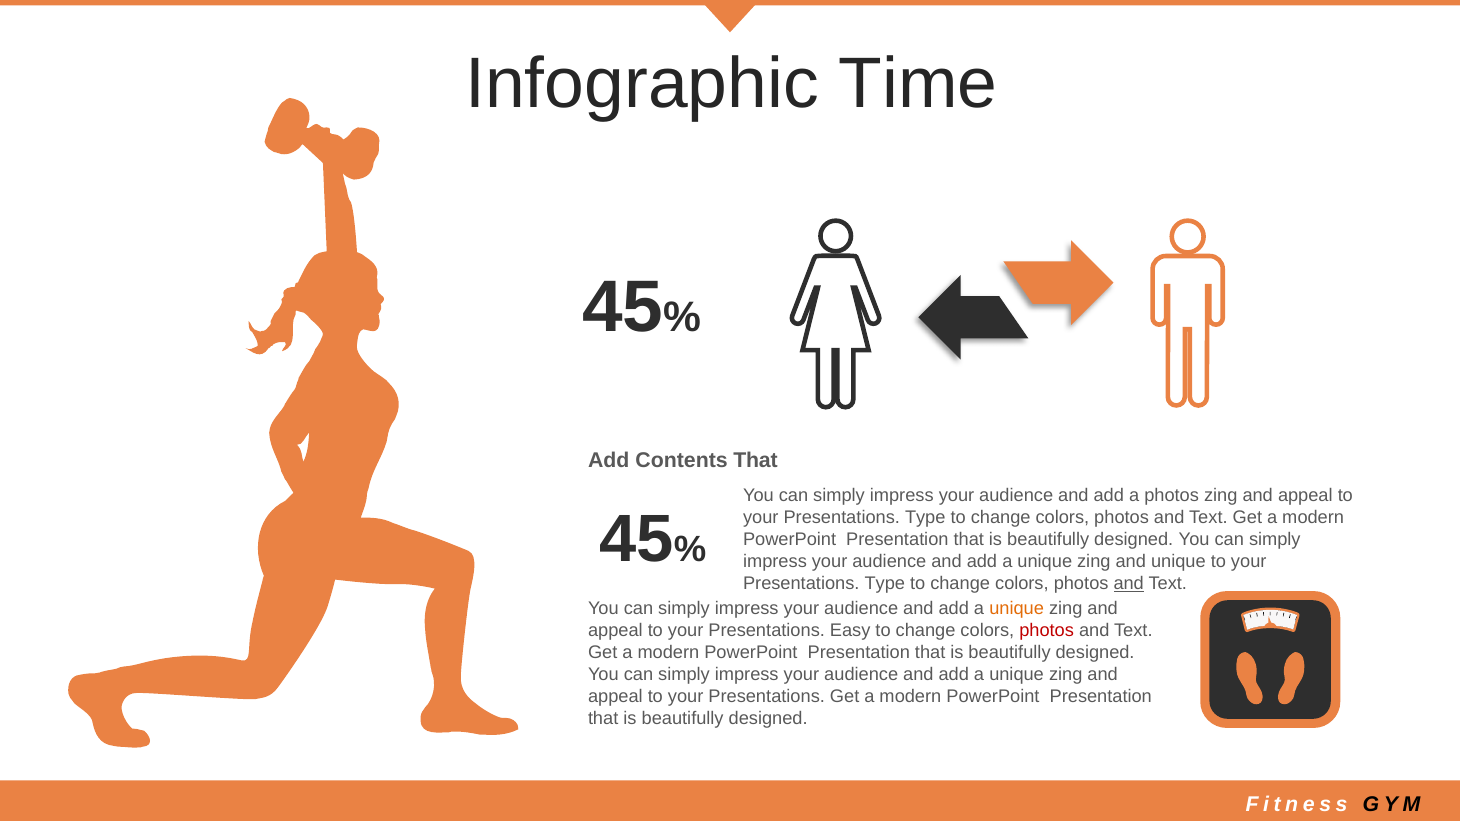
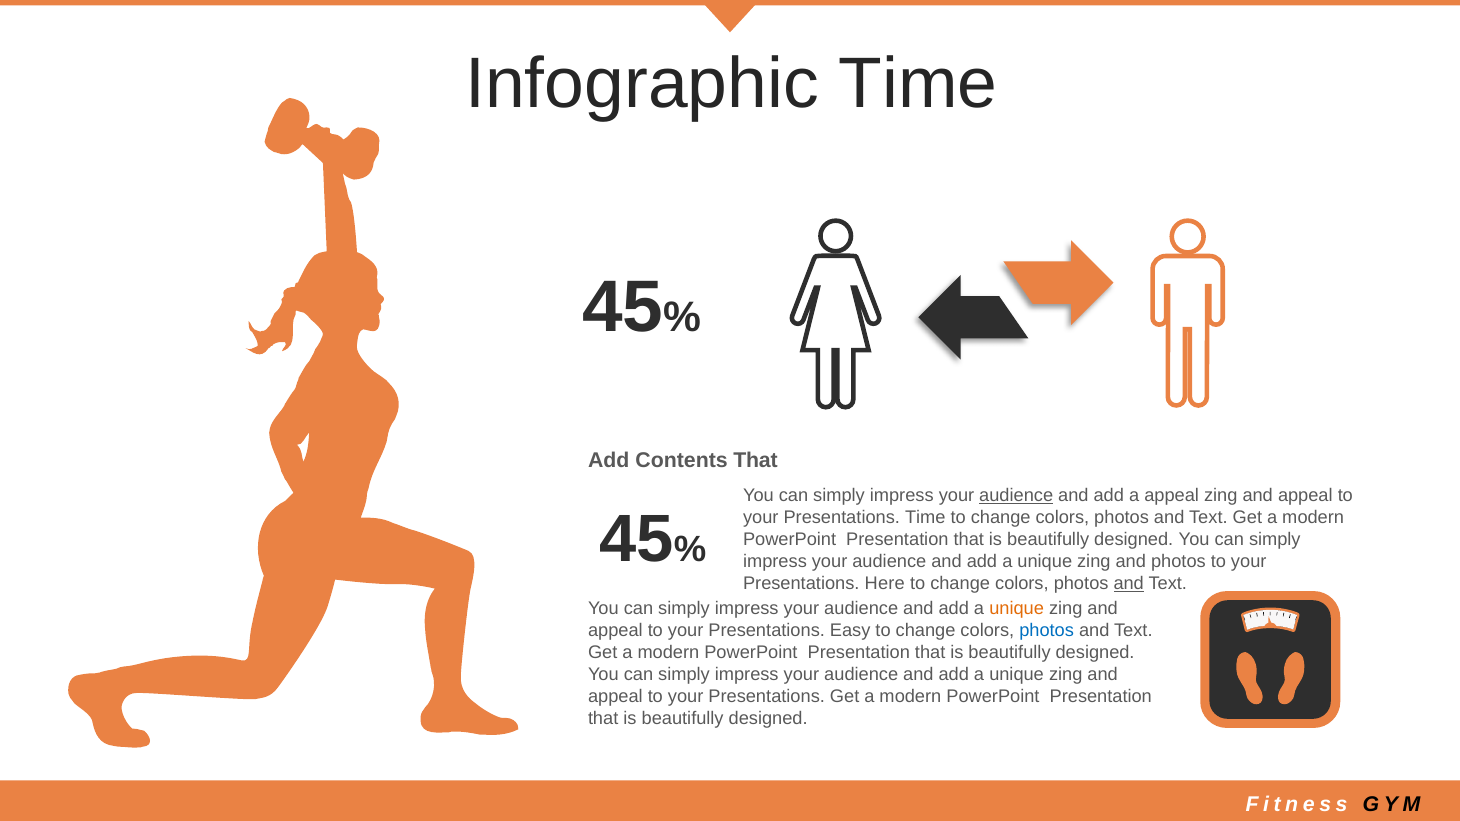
audience at (1016, 496) underline: none -> present
a photos: photos -> appeal
Type at (925, 518): Type -> Time
and unique: unique -> photos
Type at (885, 583): Type -> Here
photos at (1047, 631) colour: red -> blue
